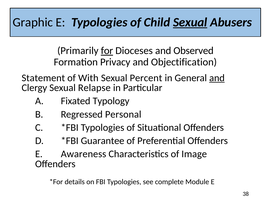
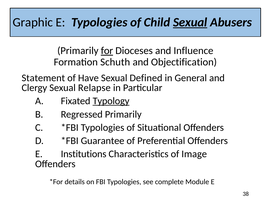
Observed: Observed -> Influence
Privacy: Privacy -> Schuth
With: With -> Have
Percent: Percent -> Defined
and at (217, 78) underline: present -> none
Typology underline: none -> present
Regressed Personal: Personal -> Primarily
Awareness: Awareness -> Institutions
